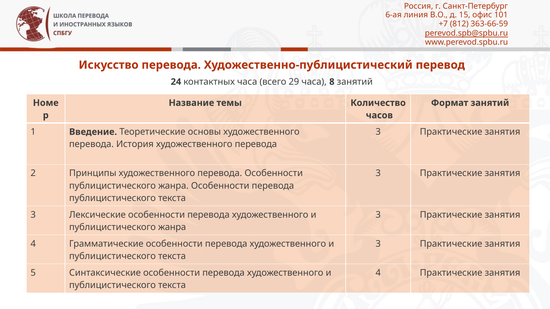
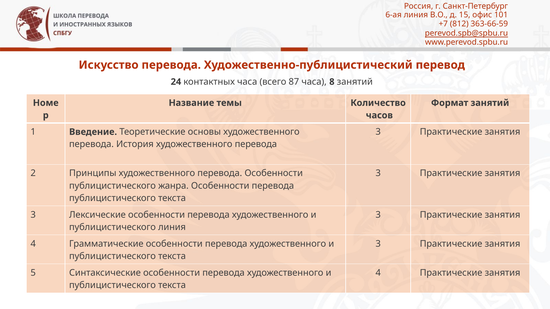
29: 29 -> 87
жанра at (172, 227): жанра -> линия
